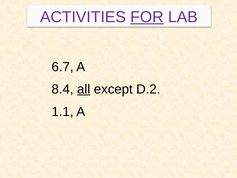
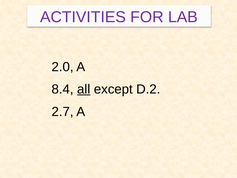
FOR underline: present -> none
6.7: 6.7 -> 2.0
1.1: 1.1 -> 2.7
